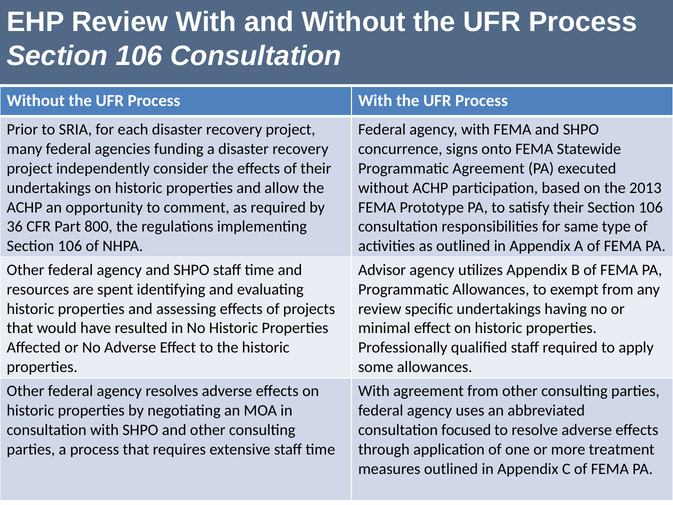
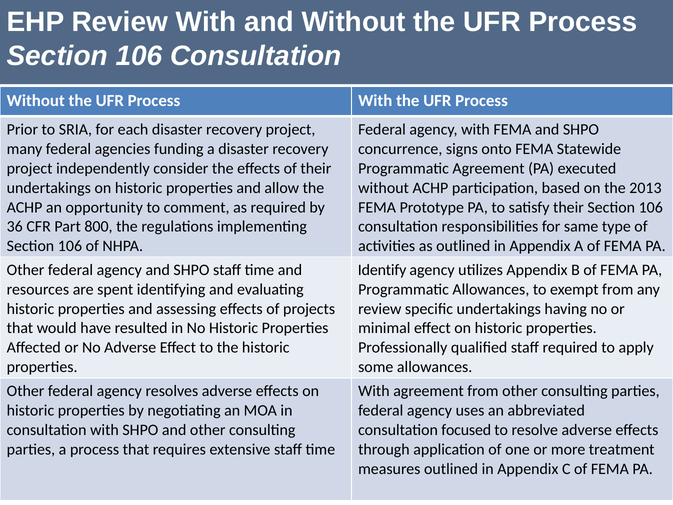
Advisor: Advisor -> Identify
